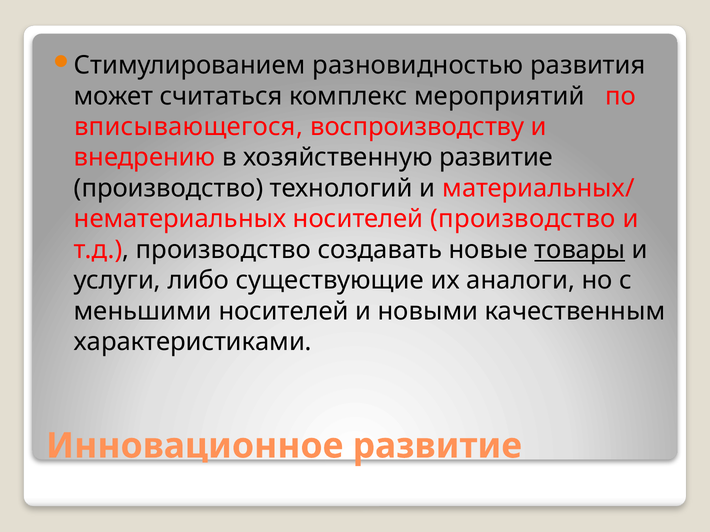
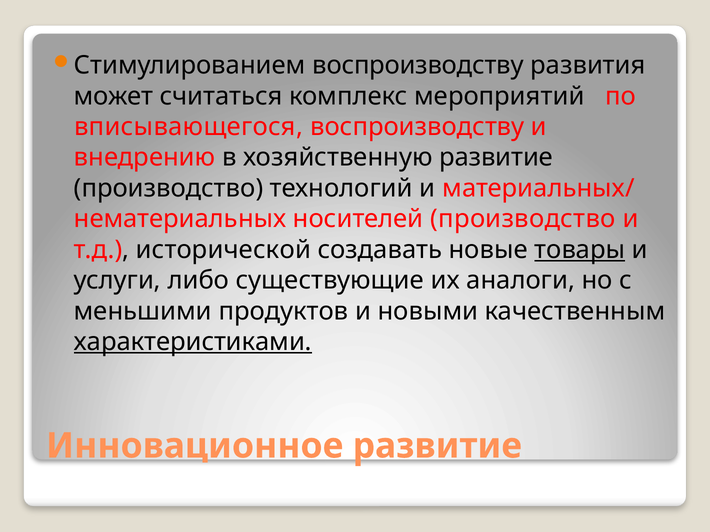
Стимулированием разновидностью: разновидностью -> воспроизводству
т.д производство: производство -> исторической
меньшими носителей: носителей -> продуктов
характеристиками underline: none -> present
